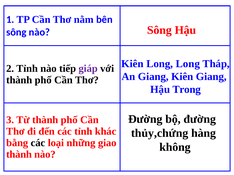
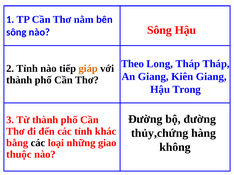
Kiên at (132, 64): Kiên -> Theo
Long Long: Long -> Tháp
giáp colour: purple -> orange
thành at (19, 155): thành -> thuộc
